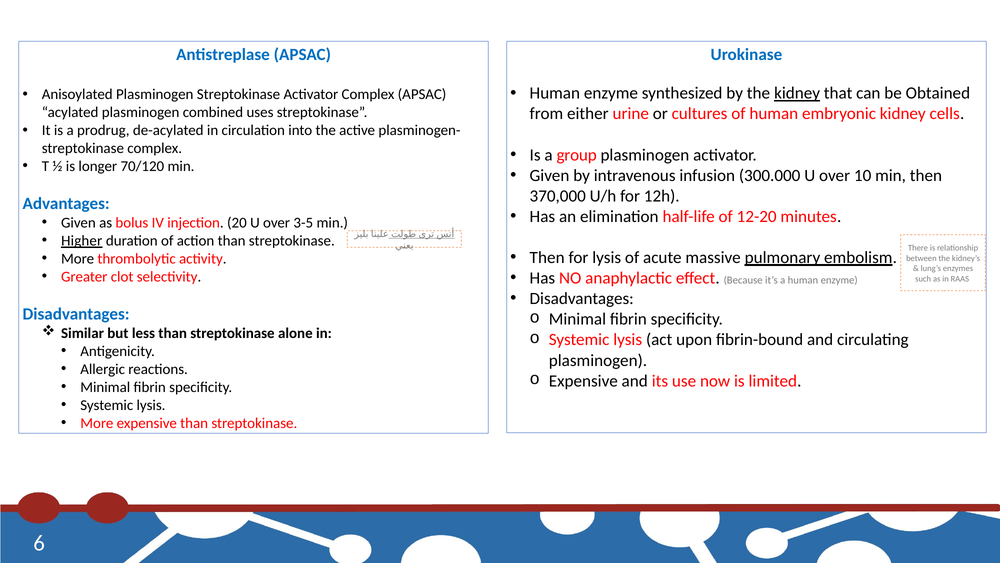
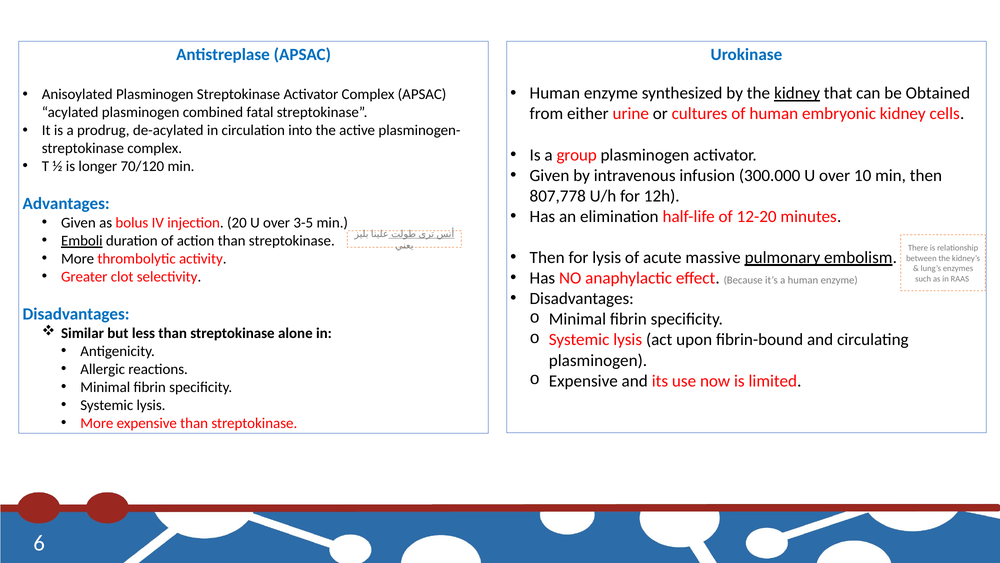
uses: uses -> fatal
370,000: 370,000 -> 807,778
Higher: Higher -> Emboli
